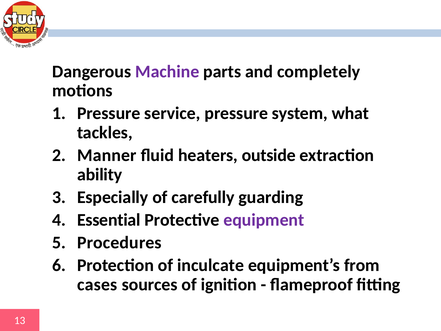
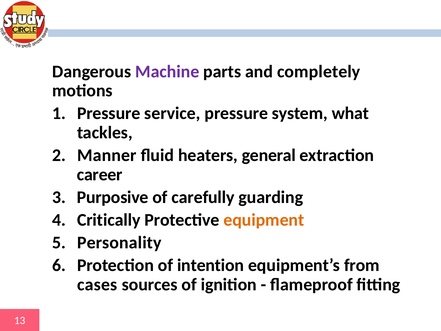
outside: outside -> general
ability: ability -> career
Especially: Especially -> Purposive
Essential: Essential -> Critically
equipment colour: purple -> orange
Procedures: Procedures -> Personality
inculcate: inculcate -> intention
